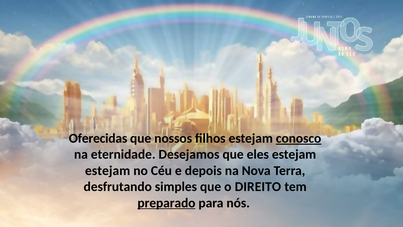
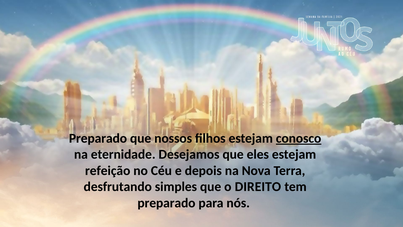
Oferecidas at (98, 138): Oferecidas -> Preparado
estejam at (108, 170): estejam -> refeição
preparado at (166, 203) underline: present -> none
